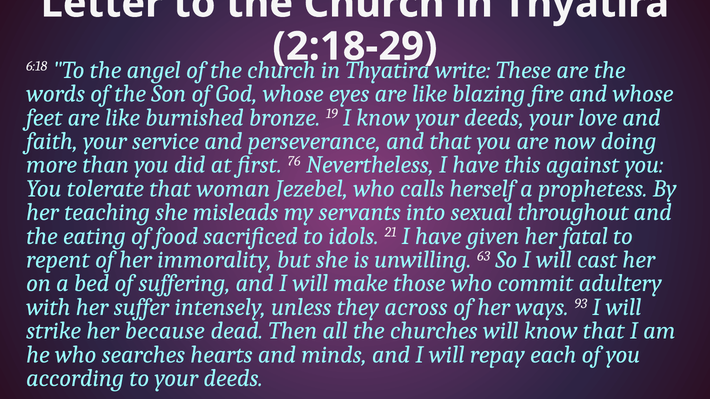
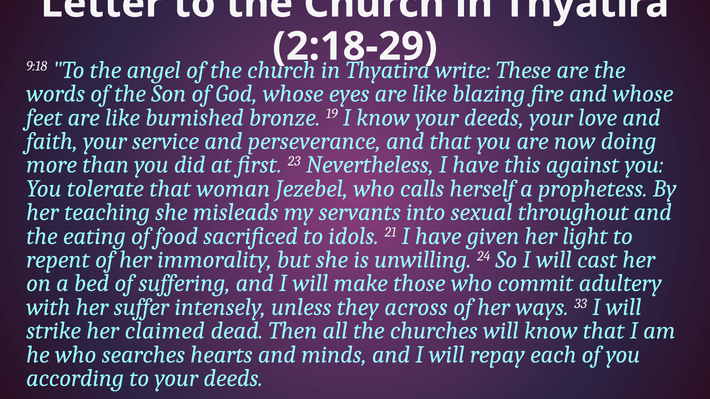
6:18: 6:18 -> 9:18
76: 76 -> 23
fatal: fatal -> light
63: 63 -> 24
93: 93 -> 33
because: because -> claimed
